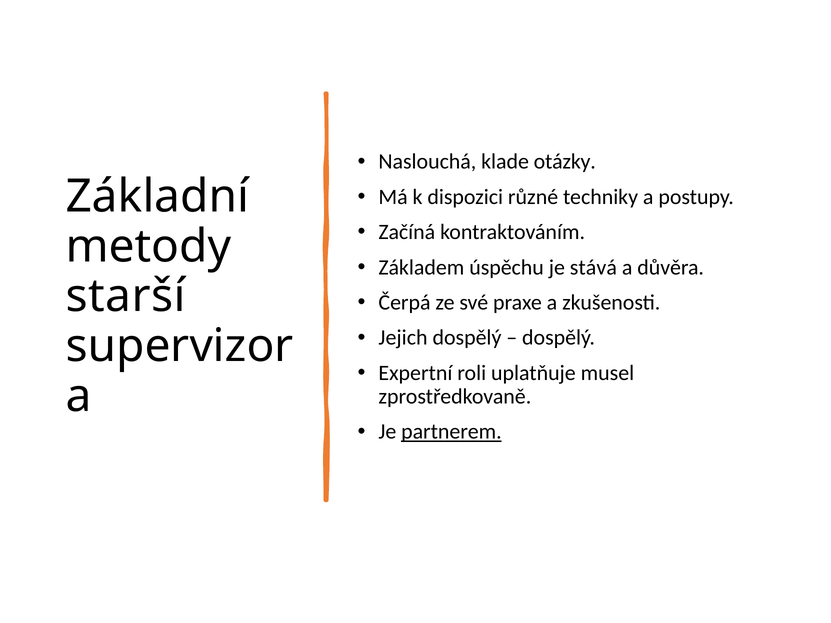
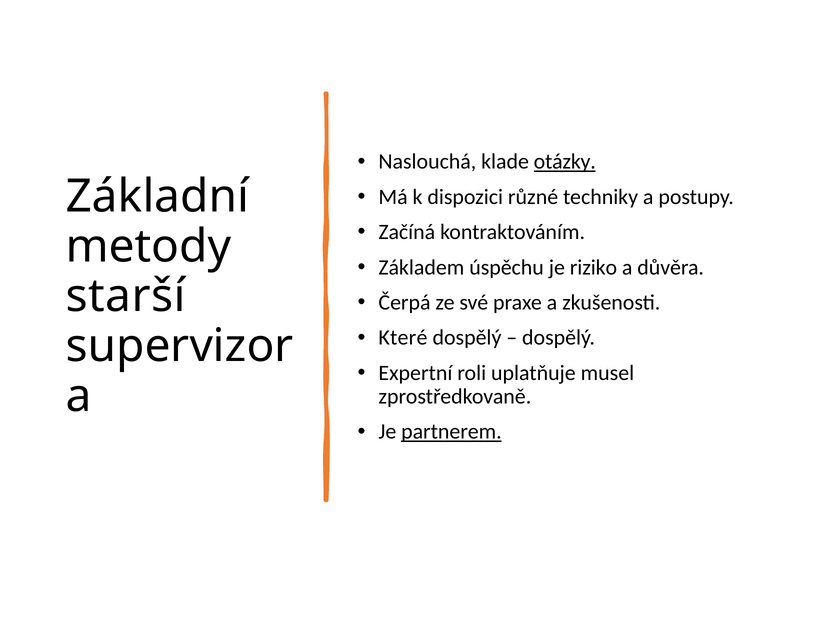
otázky underline: none -> present
stává: stává -> riziko
Jejich: Jejich -> Které
